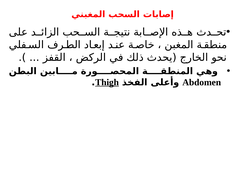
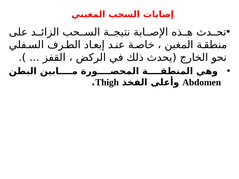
Thigh underline: present -> none
